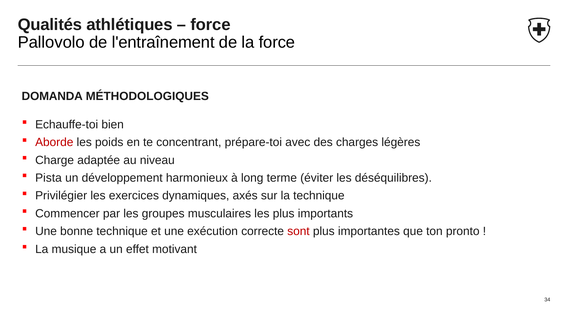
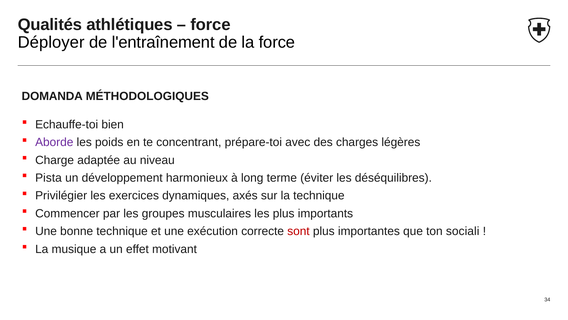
Pallovolo: Pallovolo -> Déployer
Aborde colour: red -> purple
pronto: pronto -> sociali
